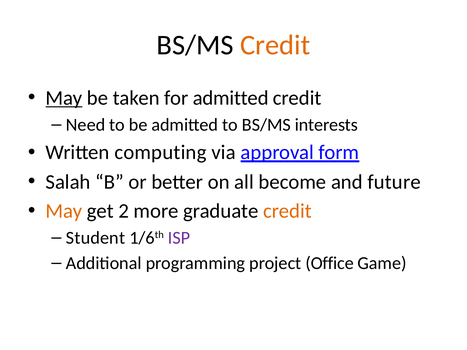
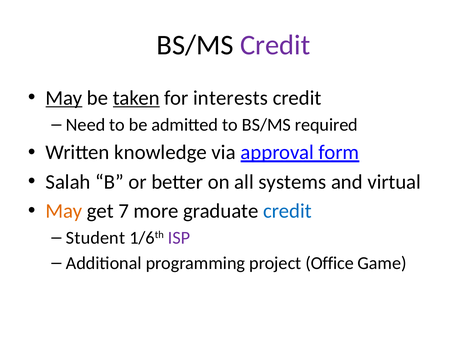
Credit at (275, 45) colour: orange -> purple
taken underline: none -> present
for admitted: admitted -> interests
interests: interests -> required
computing: computing -> knowledge
become: become -> systems
future: future -> virtual
2: 2 -> 7
credit at (287, 211) colour: orange -> blue
